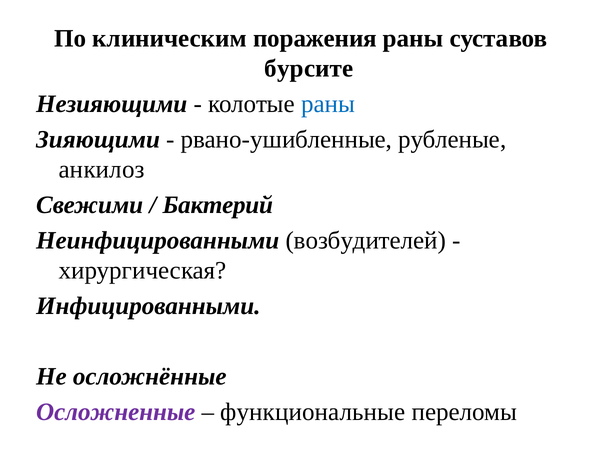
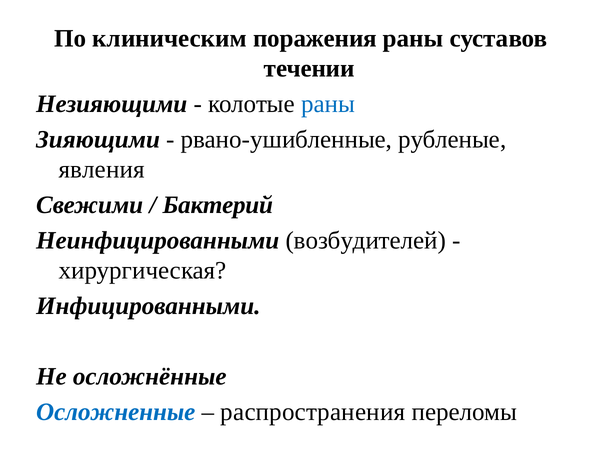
бурсите: бурсите -> течении
анкилоз: анкилоз -> явления
Осложненные colour: purple -> blue
функциональные: функциональные -> распространения
